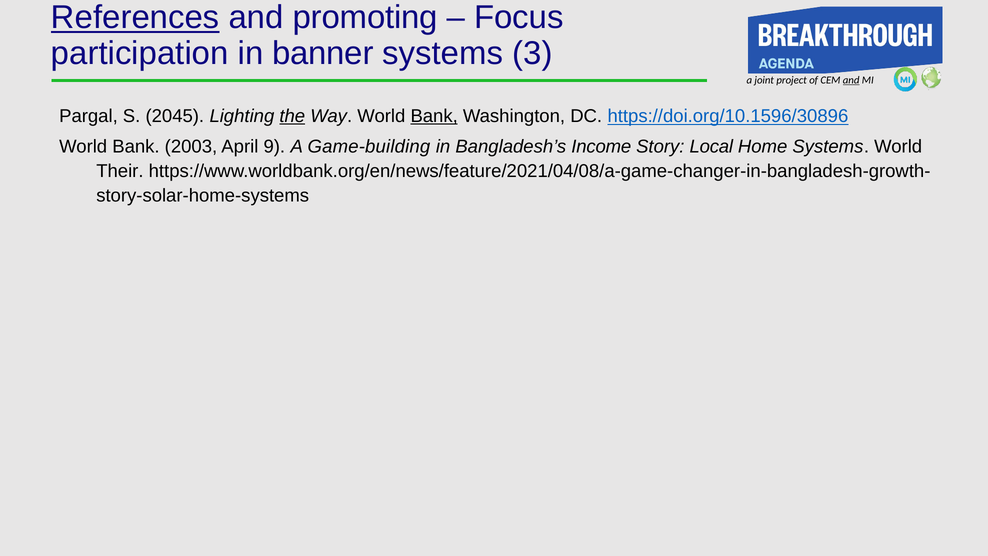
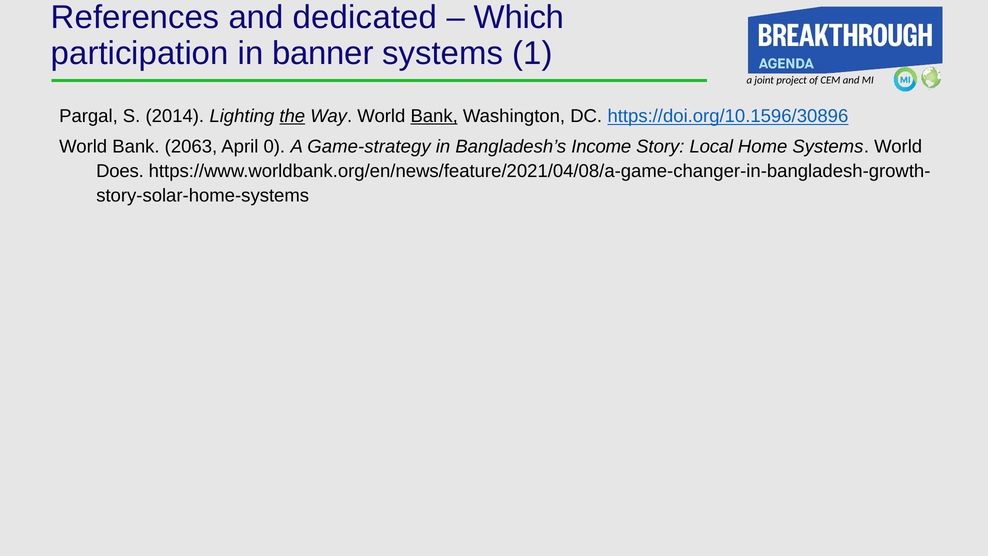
References underline: present -> none
promoting: promoting -> dedicated
Focus: Focus -> Which
3: 3 -> 1
and at (851, 80) underline: present -> none
2045: 2045 -> 2014
2003: 2003 -> 2063
9: 9 -> 0
Game-building: Game-building -> Game-strategy
Their: Their -> Does
